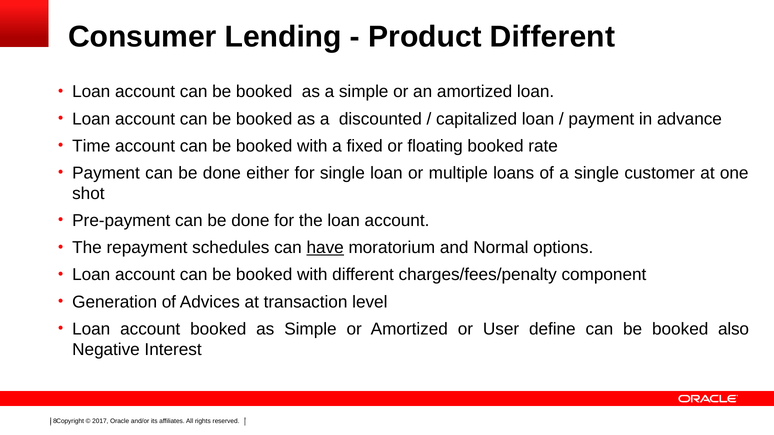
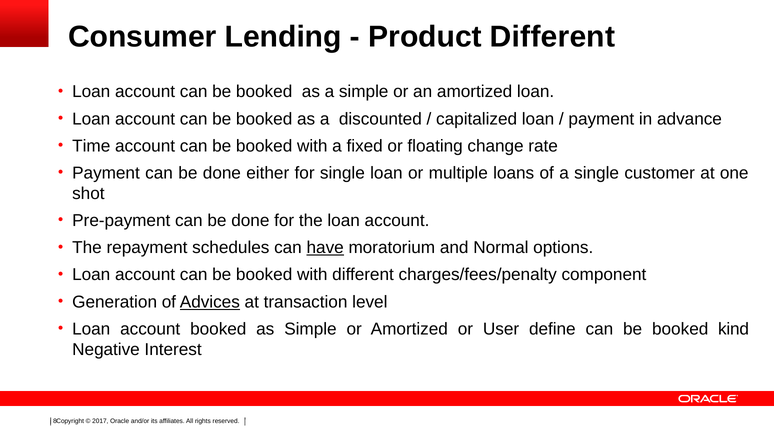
floating booked: booked -> change
Advices underline: none -> present
also: also -> kind
